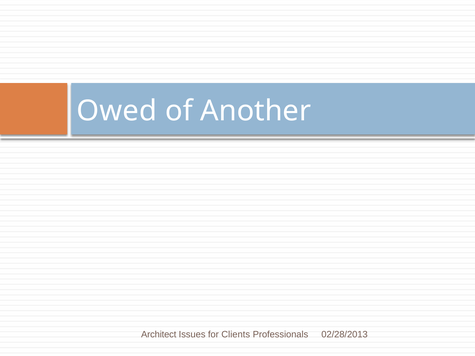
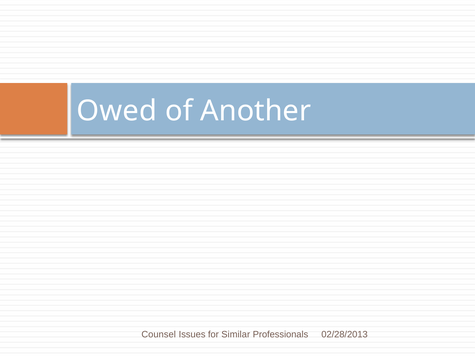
Architect: Architect -> Counsel
Clients: Clients -> Similar
